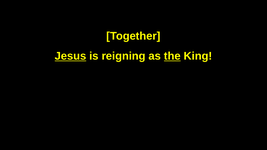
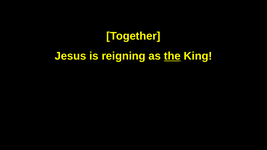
Jesus underline: present -> none
